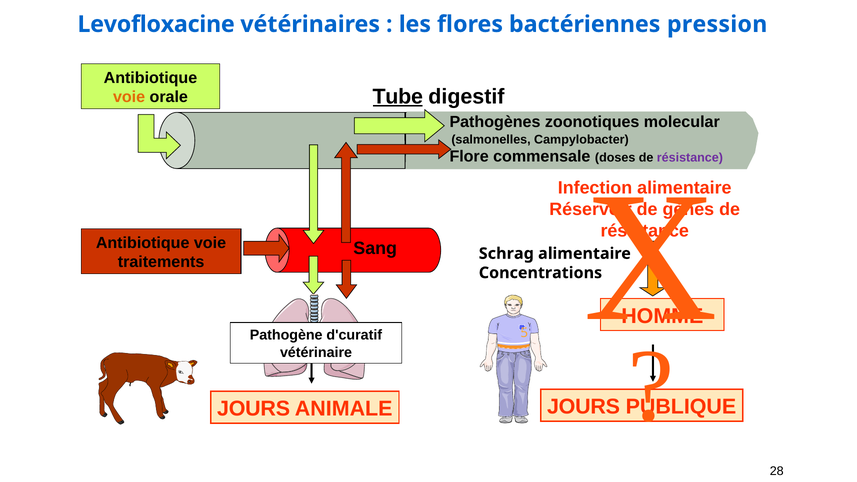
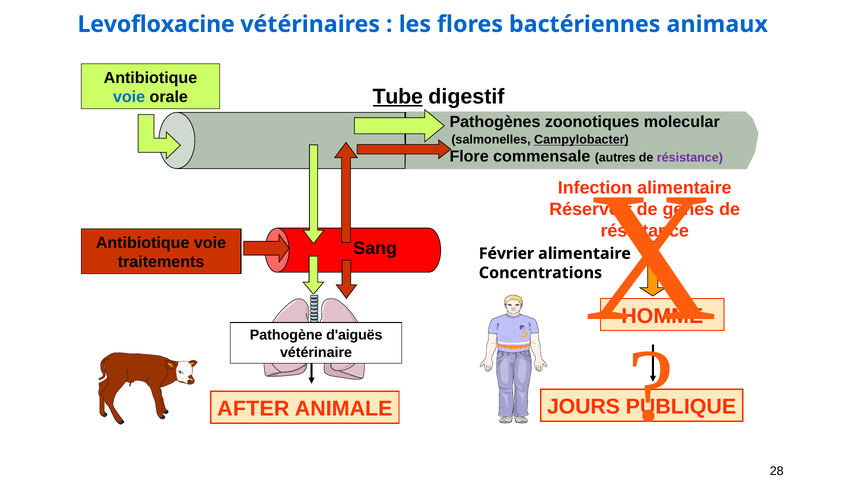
pression: pression -> animaux
voie at (129, 97) colour: orange -> blue
Campylobacter underline: none -> present
doses: doses -> autres
Schrag: Schrag -> Février
d'curatif: d'curatif -> d'aiguës
JOURS at (254, 409): JOURS -> AFTER
